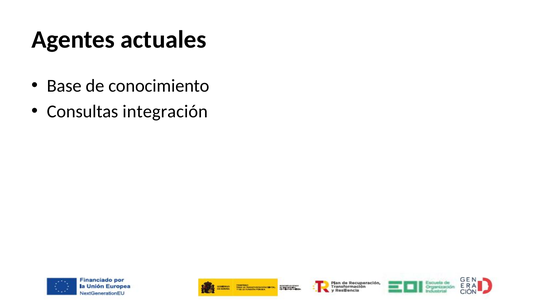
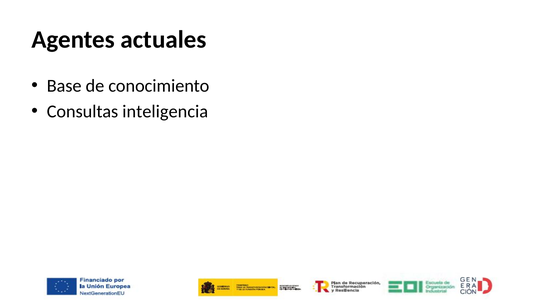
integración: integración -> inteligencia
